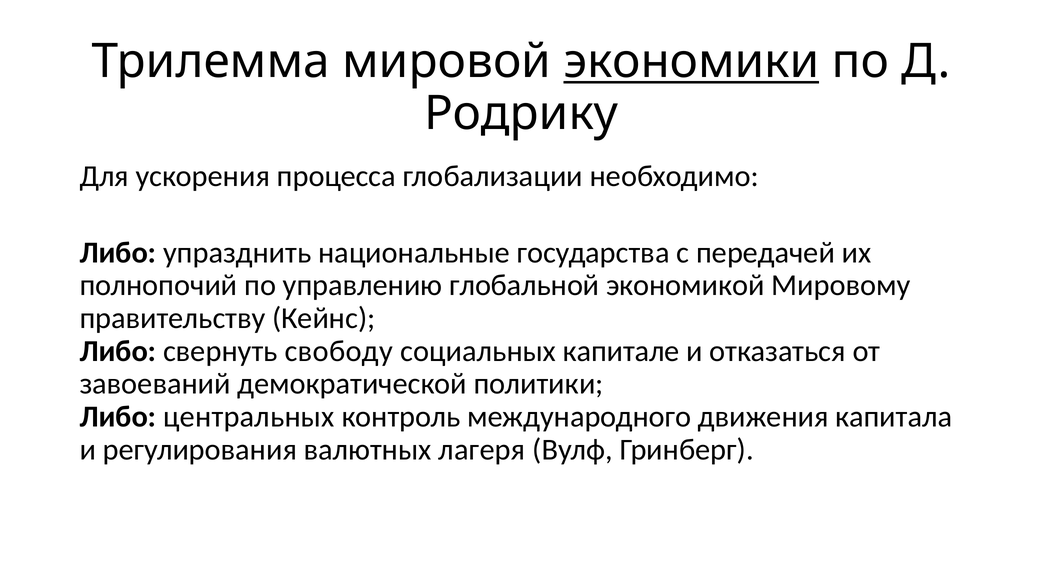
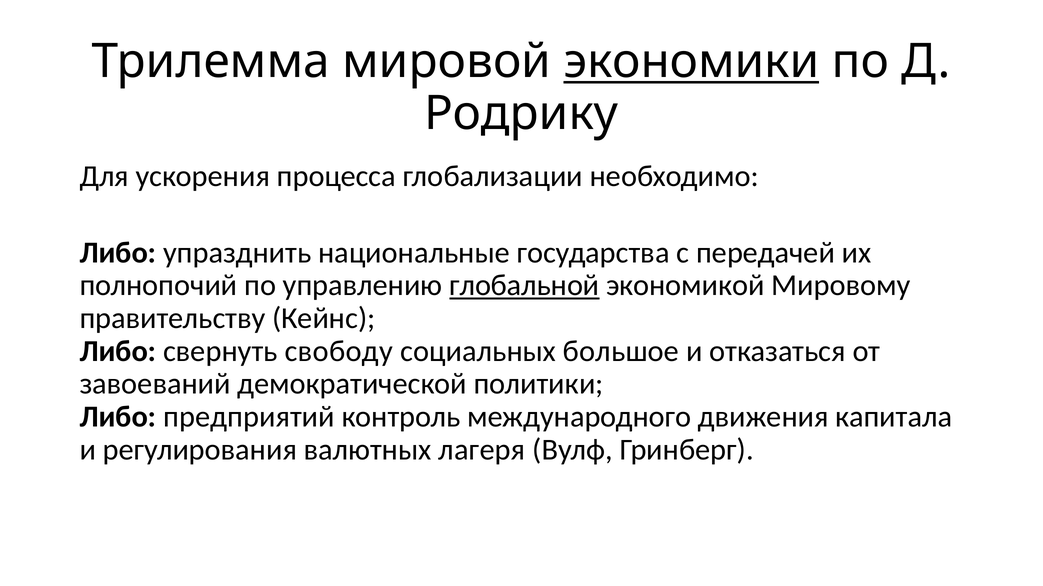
глобальной underline: none -> present
капитале: капитале -> большое
центральных: центральных -> предприятий
